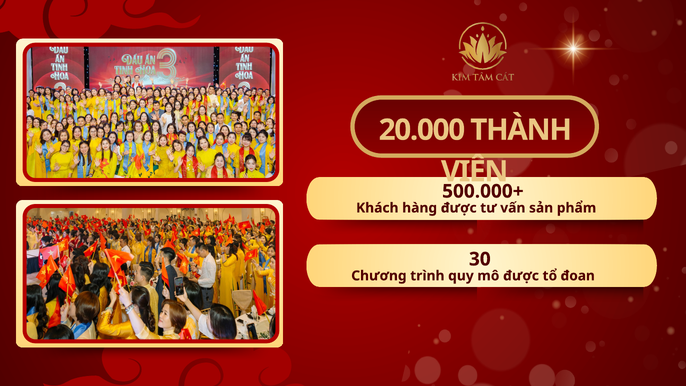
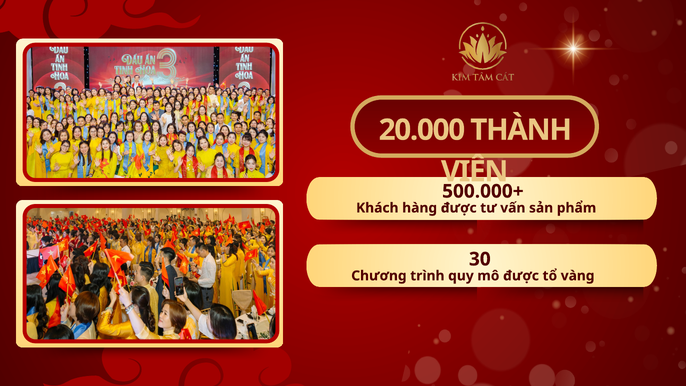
đoan: đoan -> vàng
